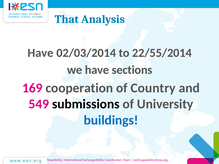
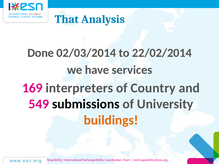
Have at (41, 53): Have -> Done
22/55/2014: 22/55/2014 -> 22/02/2014
sections: sections -> services
cooperation: cooperation -> interpreters
buildings colour: blue -> orange
